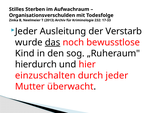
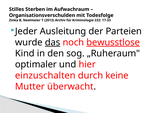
Verstarb: Verstarb -> Parteien
bewusstlose underline: none -> present
hierdurch: hierdurch -> optimaler
durch jeder: jeder -> keine
